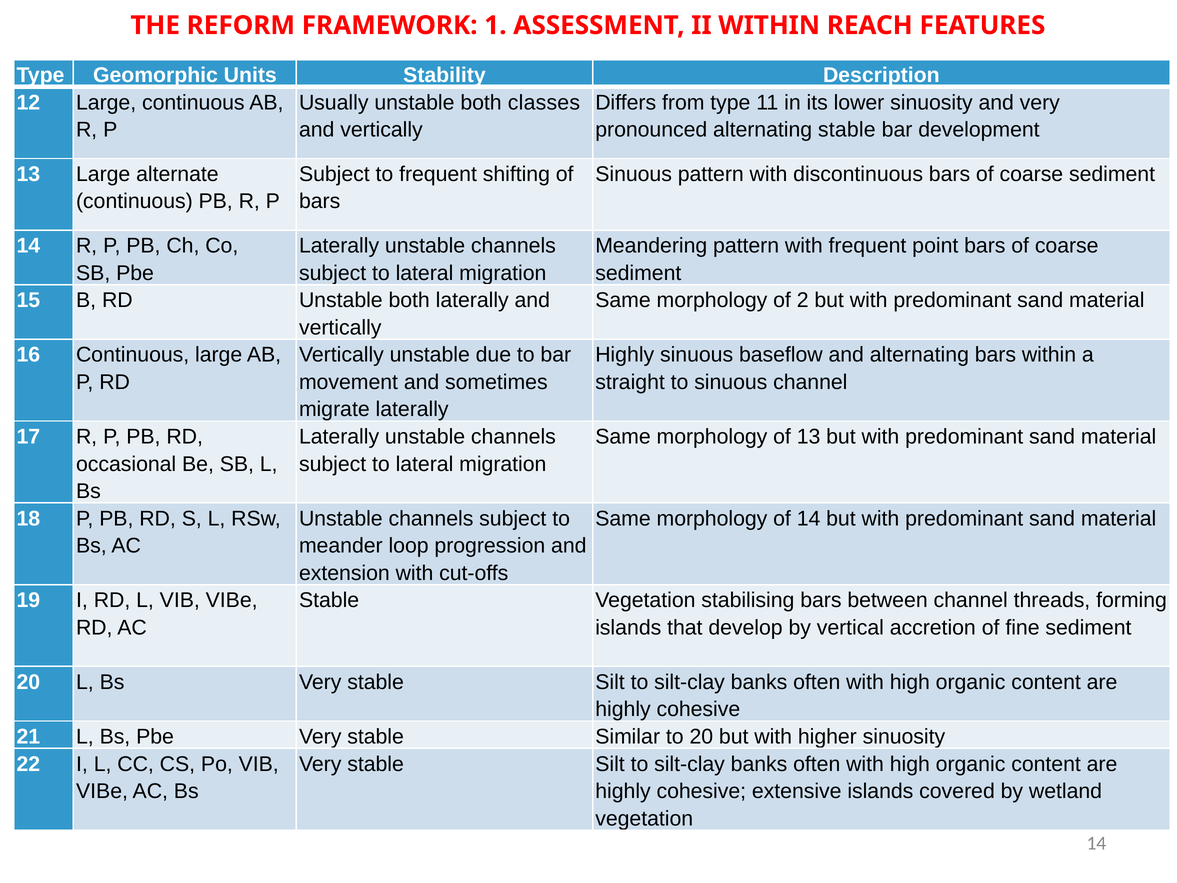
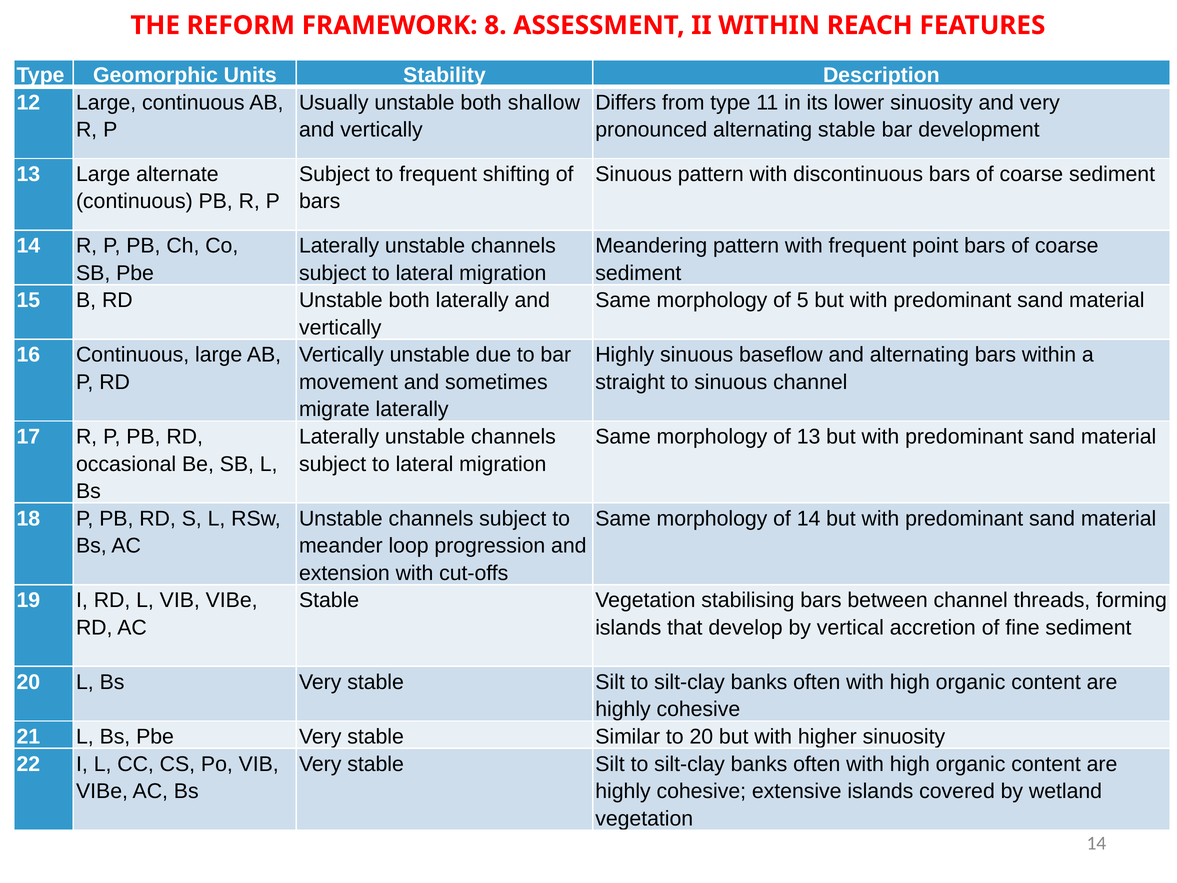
1: 1 -> 8
classes: classes -> shallow
2: 2 -> 5
